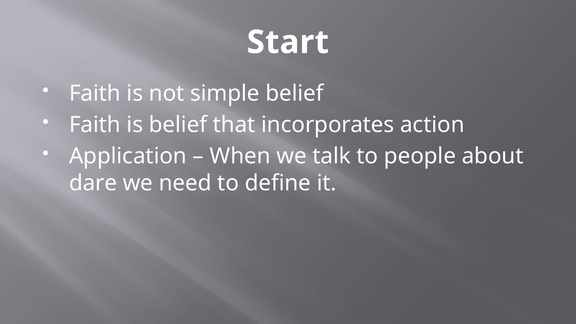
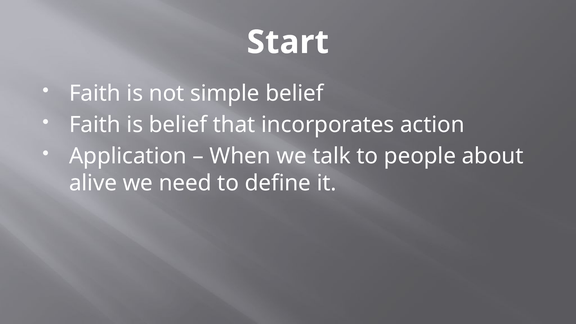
dare: dare -> alive
